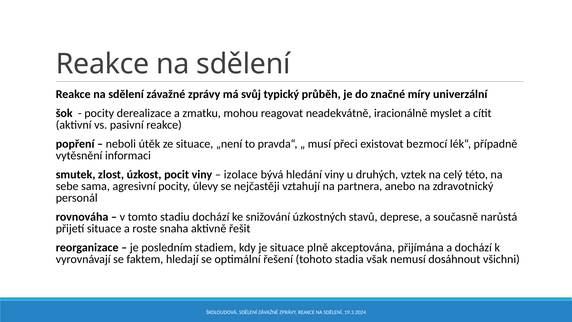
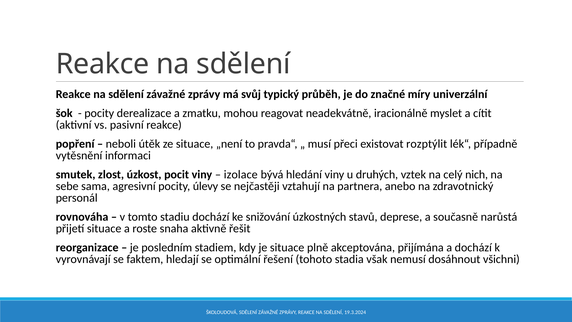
bezmocí: bezmocí -> rozptýlit
této: této -> nich
